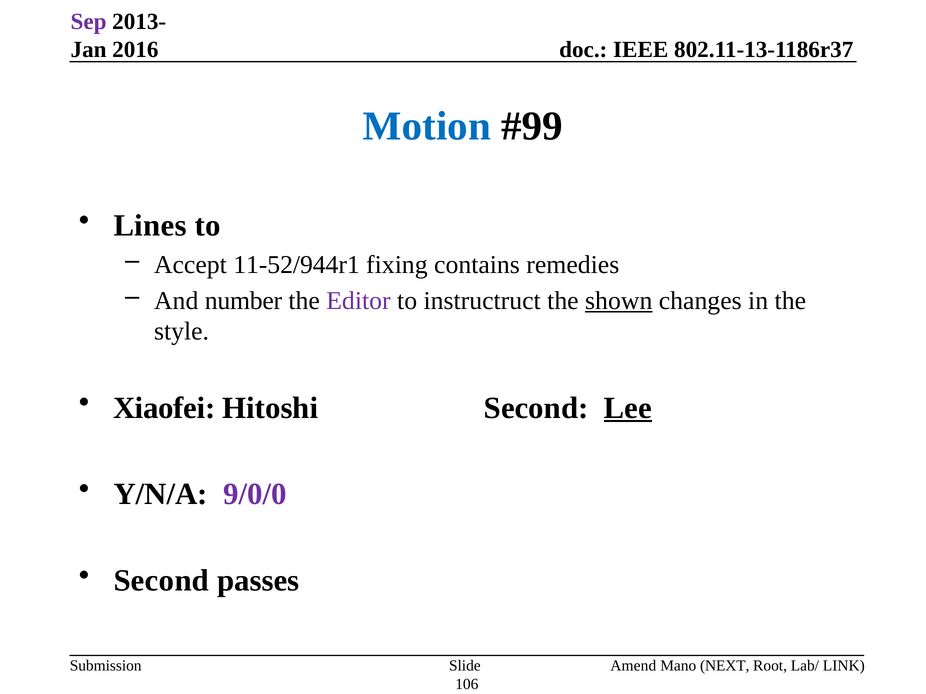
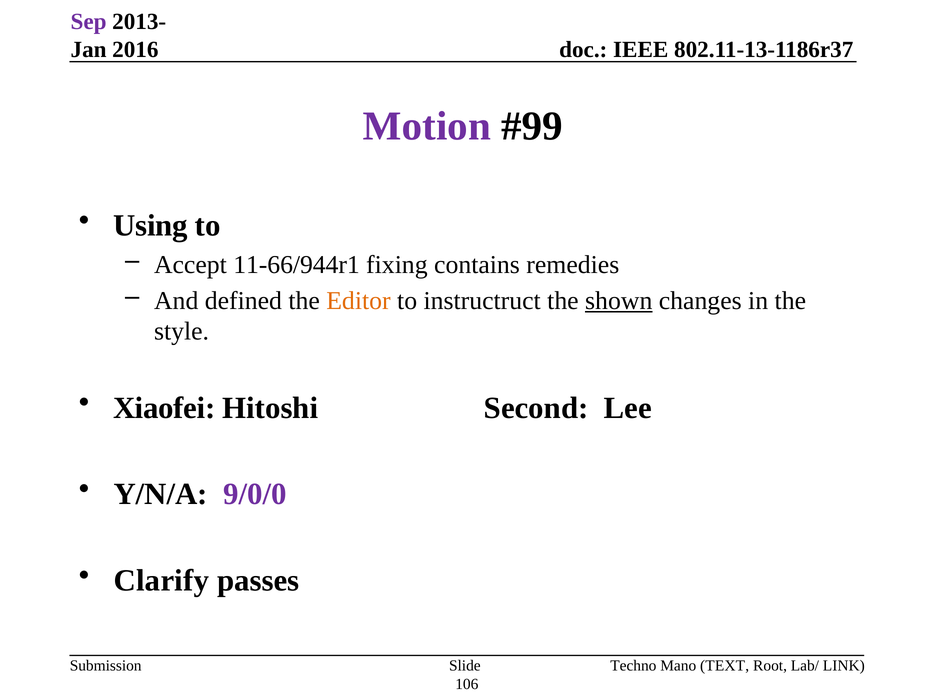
Motion colour: blue -> purple
Lines: Lines -> Using
11-52/944r1: 11-52/944r1 -> 11-66/944r1
number: number -> defined
Editor colour: purple -> orange
Lee underline: present -> none
Second at (161, 581): Second -> Clarify
Amend: Amend -> Techno
NEXT: NEXT -> TEXT
